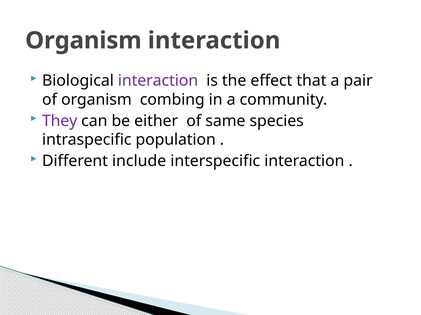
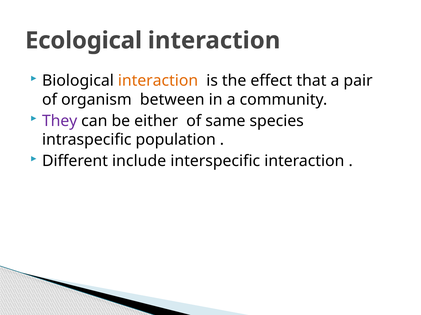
Organism at (83, 41): Organism -> Ecological
interaction at (158, 81) colour: purple -> orange
combing: combing -> between
